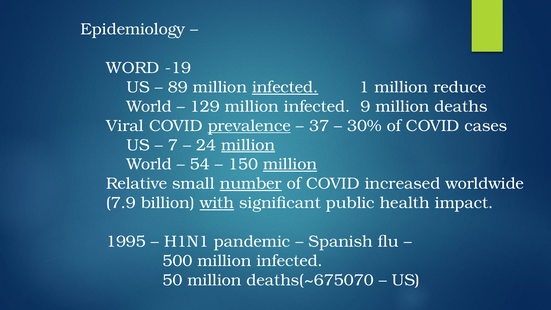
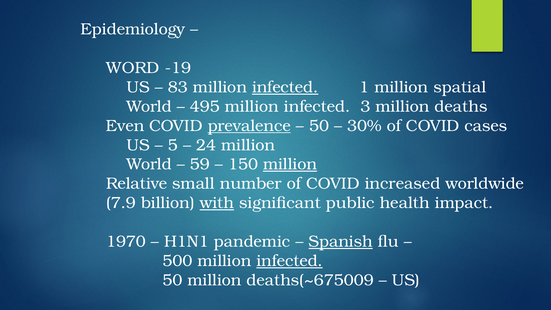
89: 89 -> 83
reduce: reduce -> spatial
129: 129 -> 495
9: 9 -> 3
Viral: Viral -> Even
37 at (319, 126): 37 -> 50
7: 7 -> 5
million at (248, 145) underline: present -> none
54: 54 -> 59
number underline: present -> none
1995: 1995 -> 1970
Spanish underline: none -> present
infected at (290, 261) underline: none -> present
deaths(~675070: deaths(~675070 -> deaths(~675009
